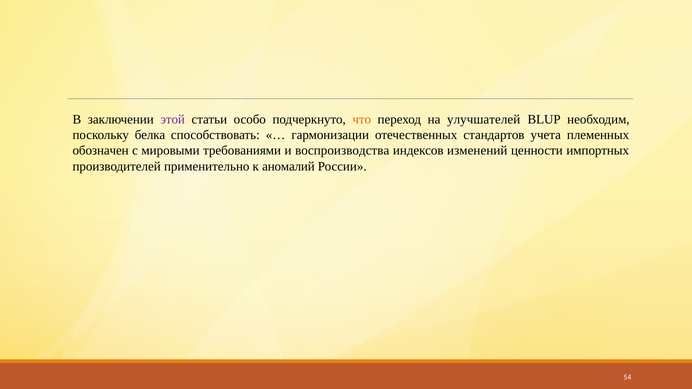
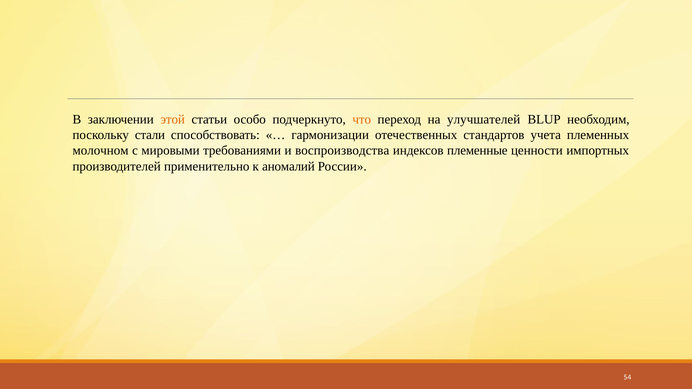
этой colour: purple -> orange
белка: белка -> стали
обозначен: обозначен -> молочном
изменений: изменений -> племенные
